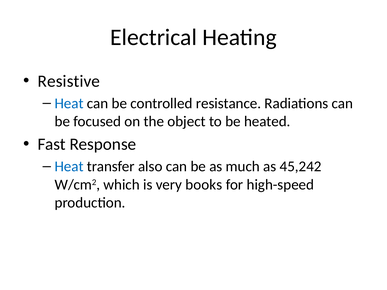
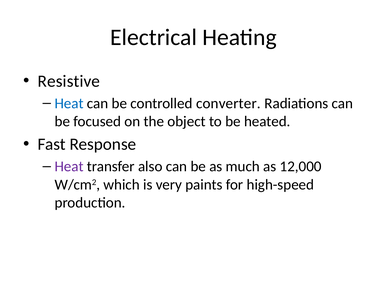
resistance: resistance -> converter
Heat at (69, 167) colour: blue -> purple
45,242: 45,242 -> 12,000
books: books -> paints
